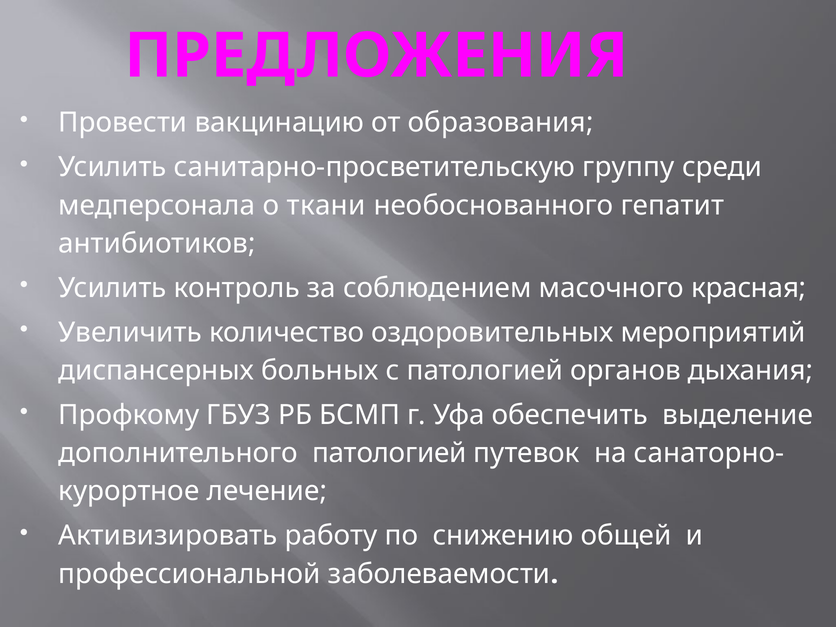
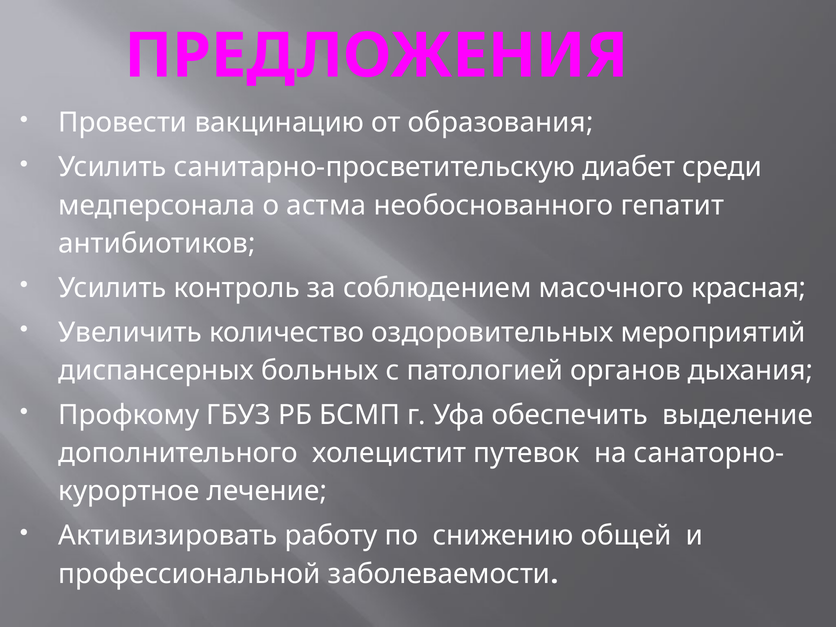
группу: группу -> диабет
ткани: ткани -> астма
дополнительного патологией: патологией -> холецистит
